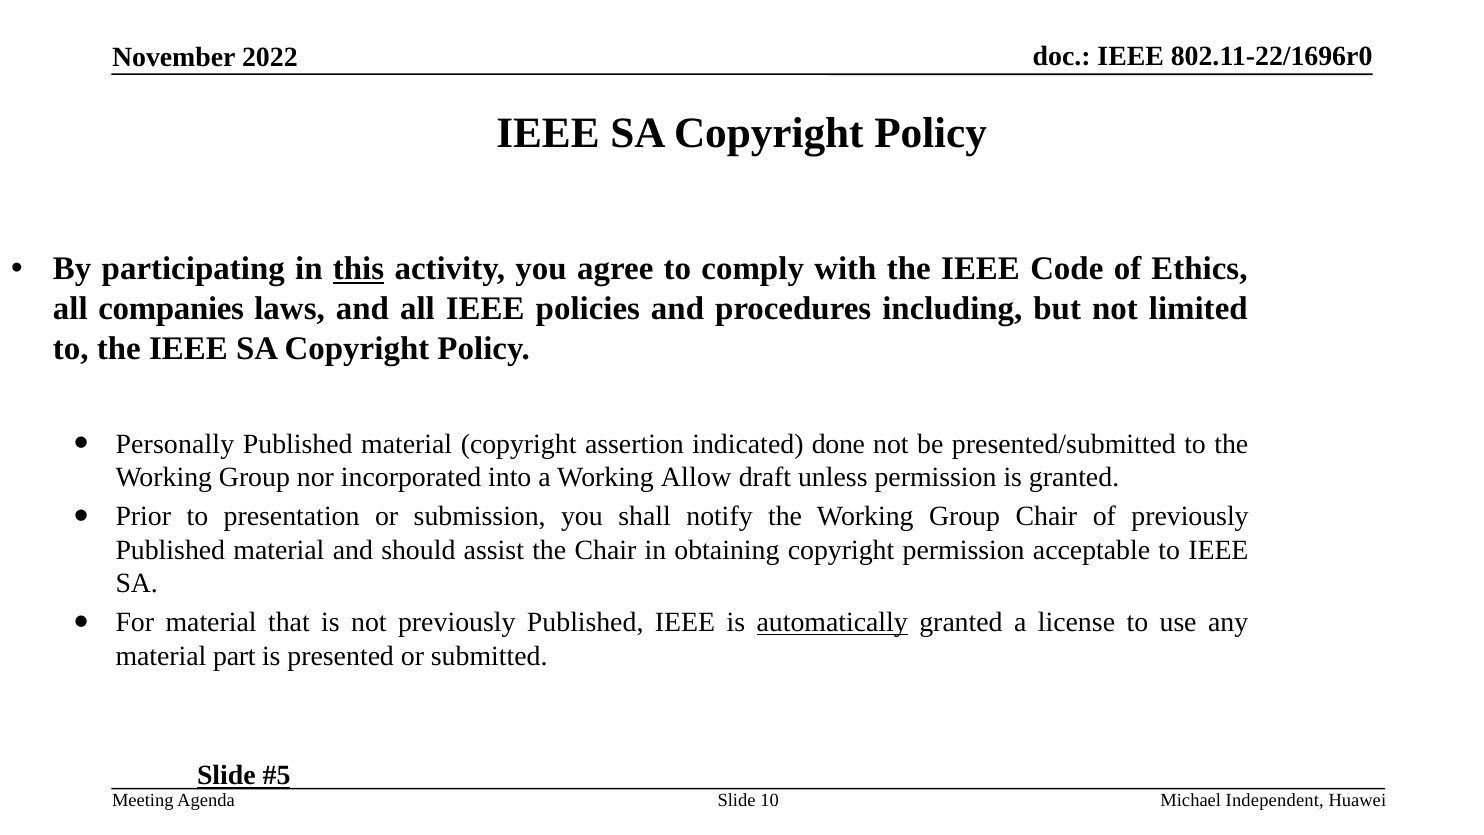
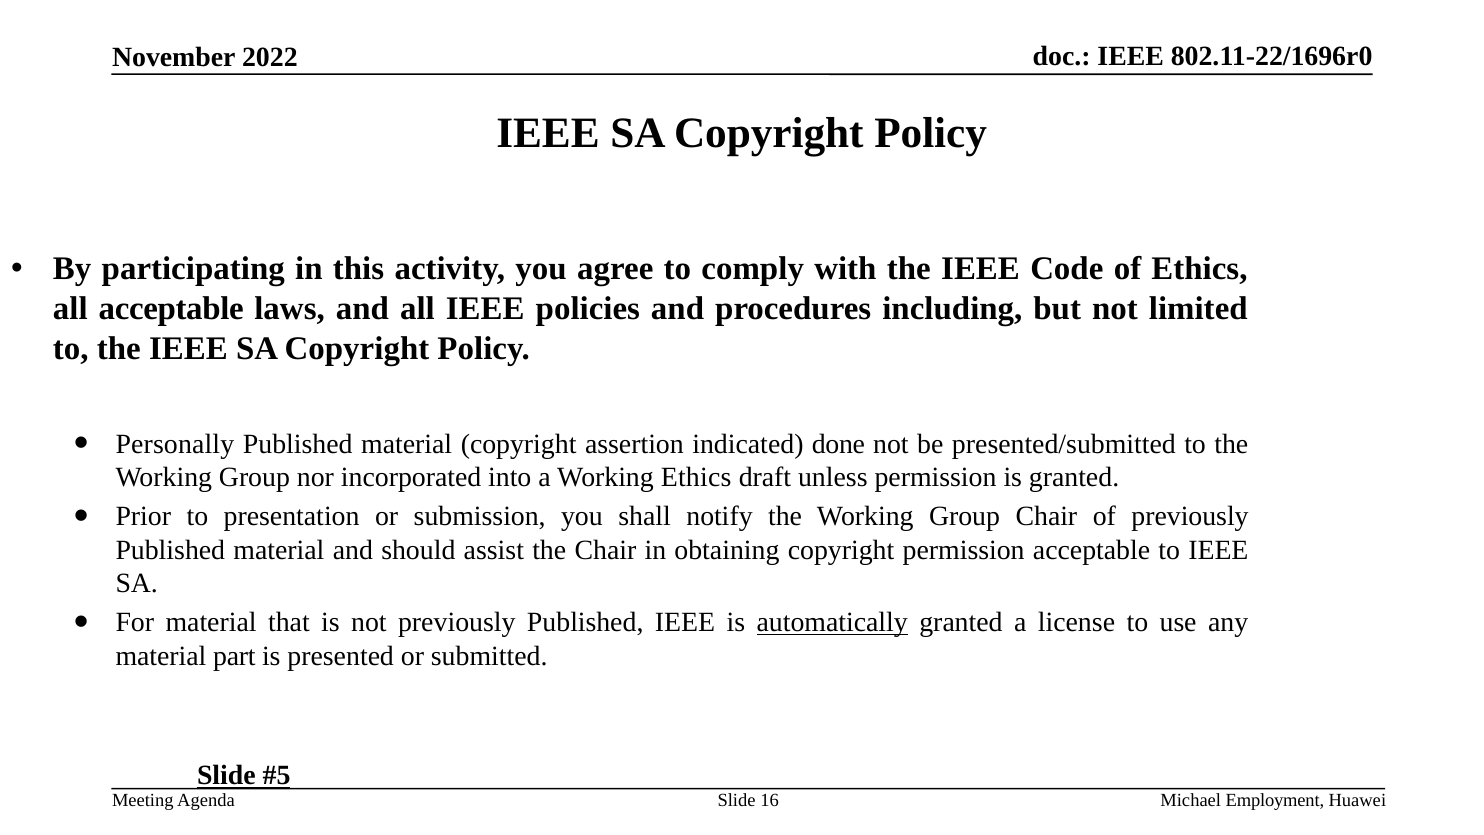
this underline: present -> none
all companies: companies -> acceptable
Working Allow: Allow -> Ethics
10: 10 -> 16
Independent: Independent -> Employment
